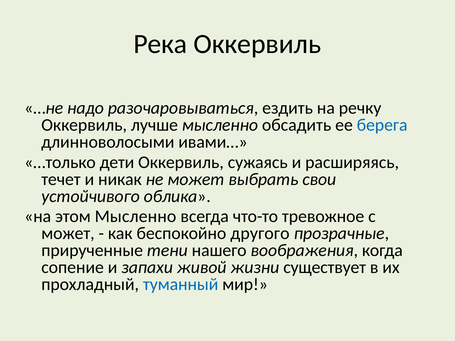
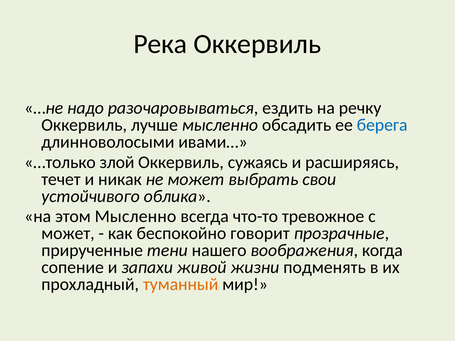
дети: дети -> злой
другого: другого -> говорит
существует: существует -> подменять
туманный colour: blue -> orange
